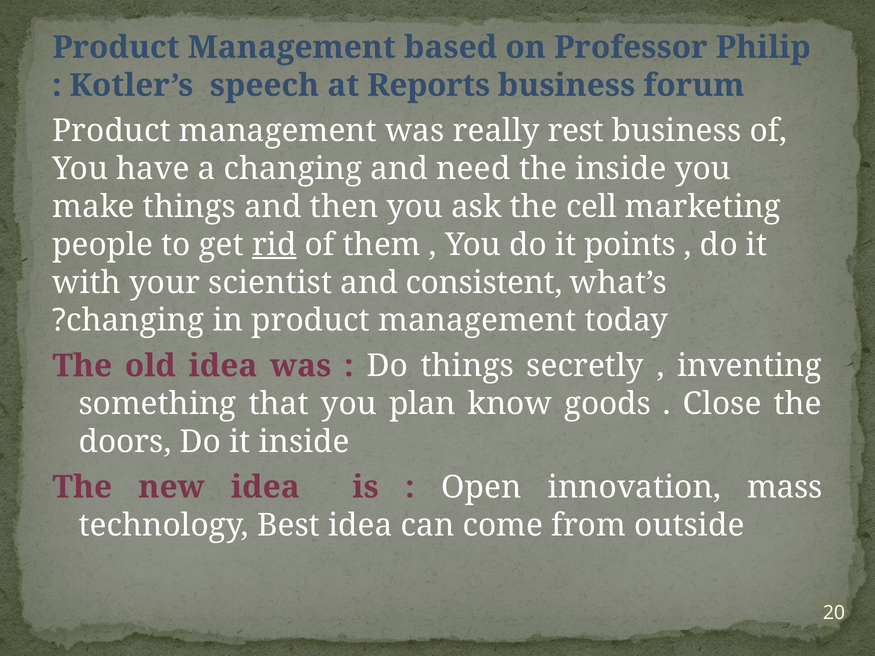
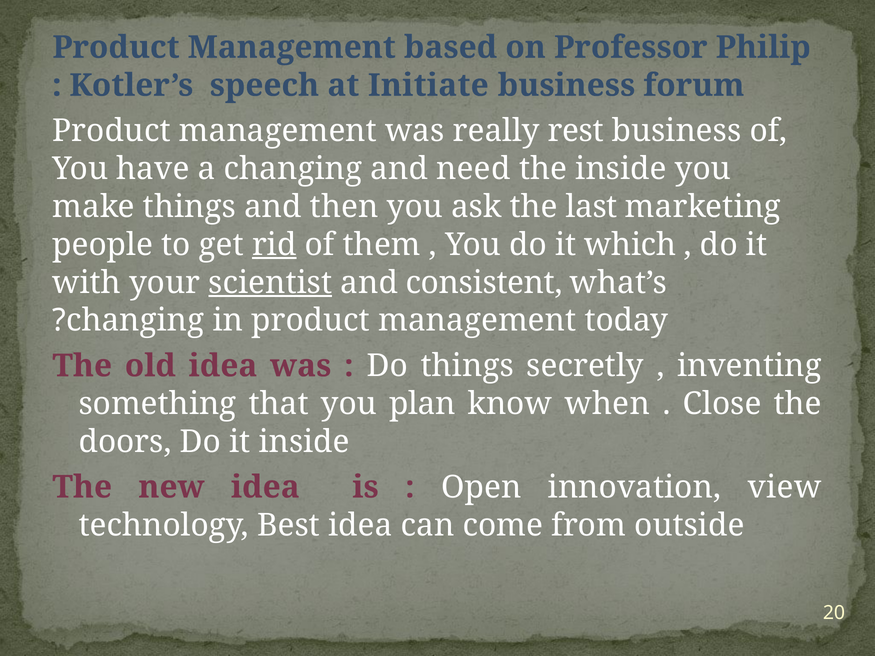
Reports: Reports -> Initiate
cell: cell -> last
points: points -> which
scientist underline: none -> present
goods: goods -> when
mass: mass -> view
